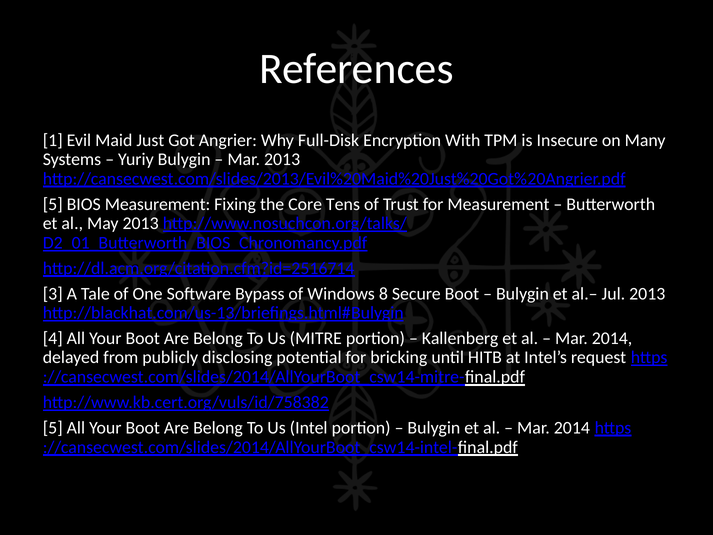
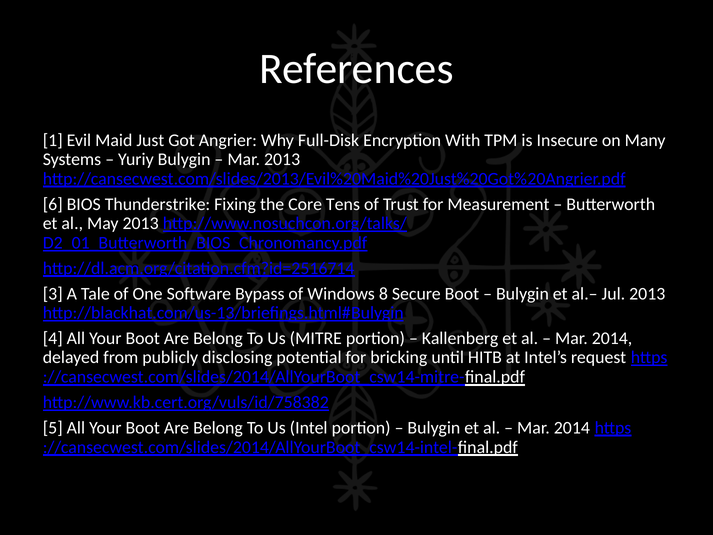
5 at (53, 204): 5 -> 6
BIOS Measurement: Measurement -> Thunderstrike
